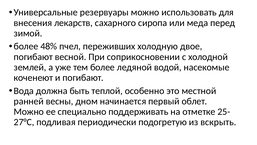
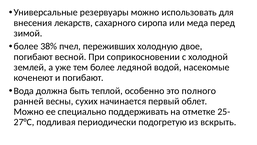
48%: 48% -> 38%
местной: местной -> полного
дном: дном -> сухих
